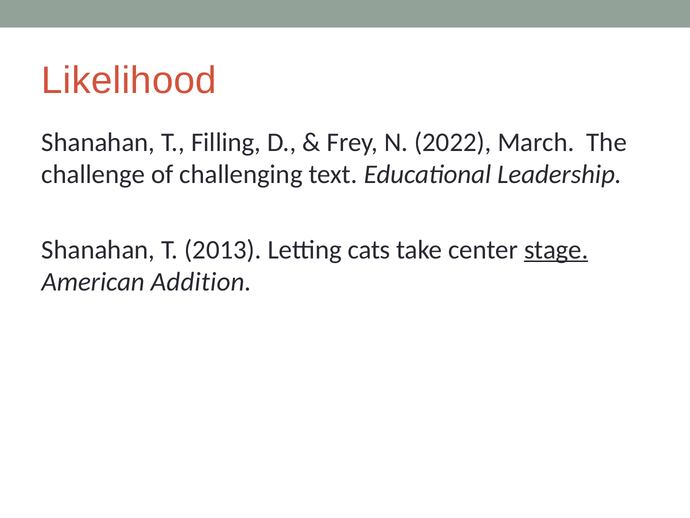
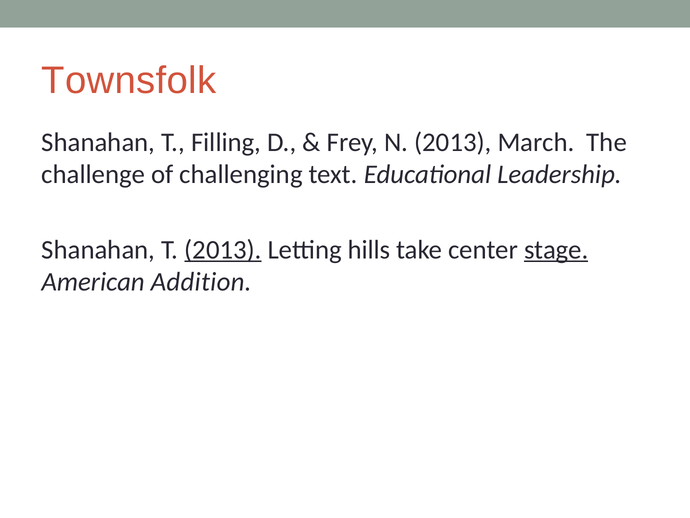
Likelihood: Likelihood -> Townsfolk
N 2022: 2022 -> 2013
2013 at (223, 250) underline: none -> present
cats: cats -> hills
